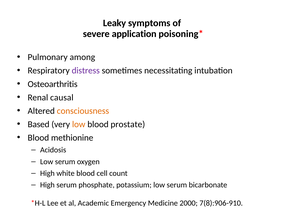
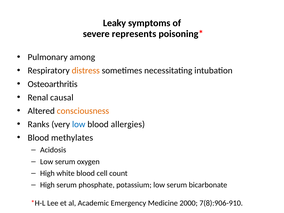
application: application -> represents
distress colour: purple -> orange
Based: Based -> Ranks
low at (79, 124) colour: orange -> blue
prostate: prostate -> allergies
methionine: methionine -> methylates
